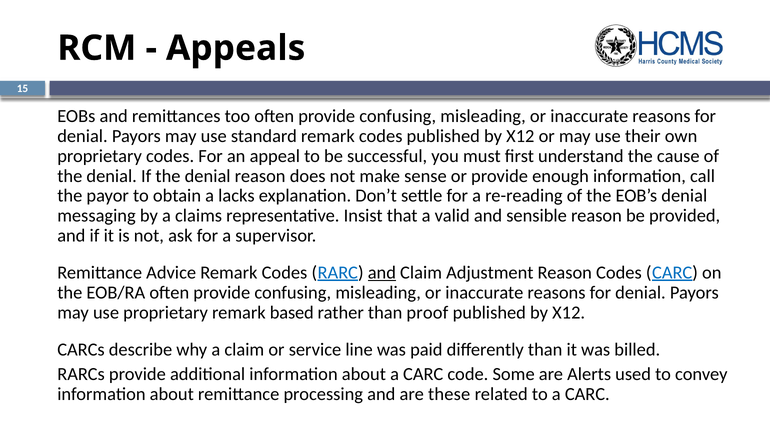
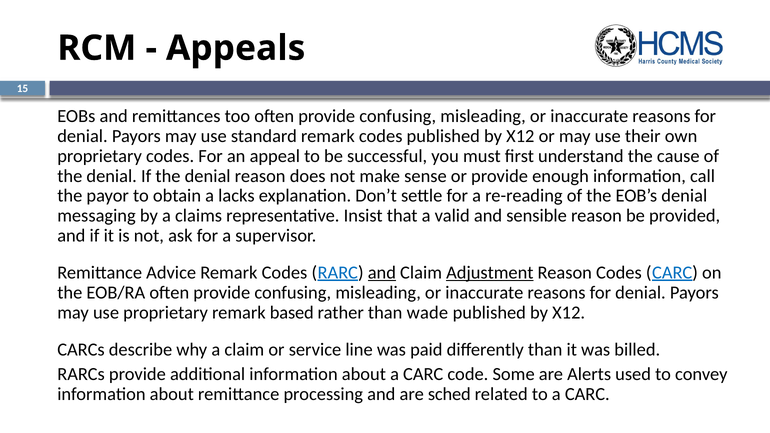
Adjustment underline: none -> present
proof: proof -> wade
these: these -> sched
